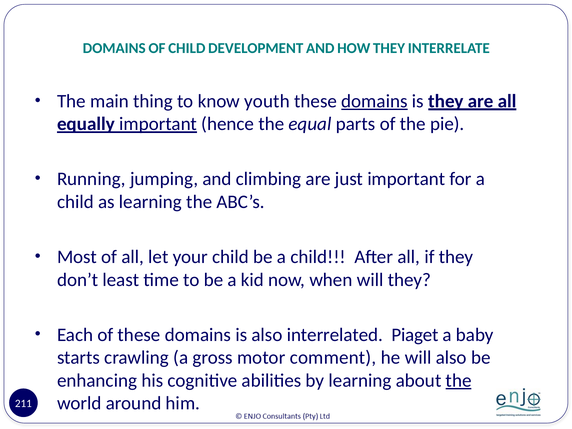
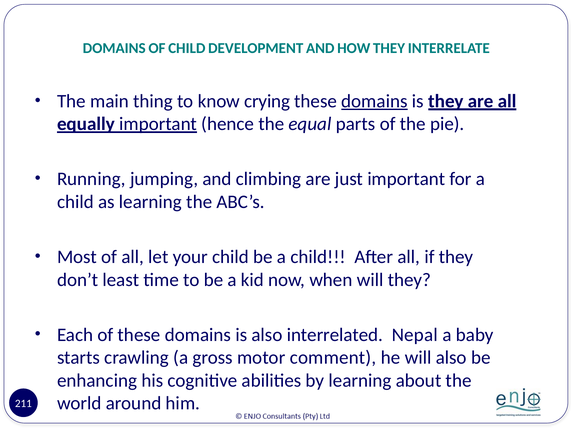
youth: youth -> crying
Piaget: Piaget -> Nepal
the at (459, 380) underline: present -> none
